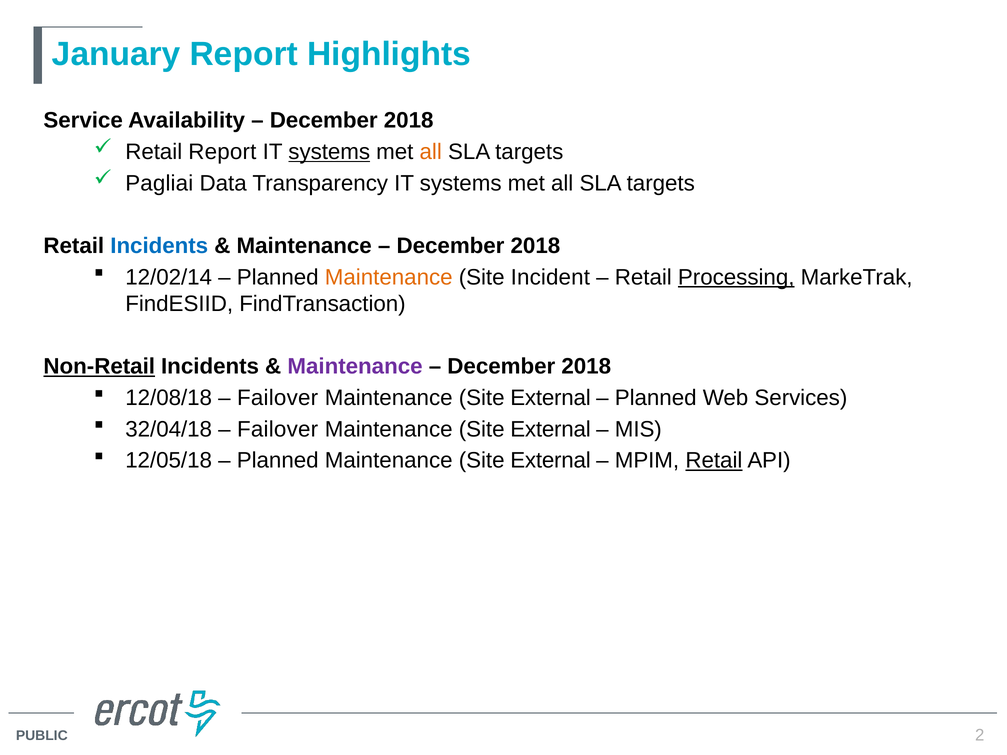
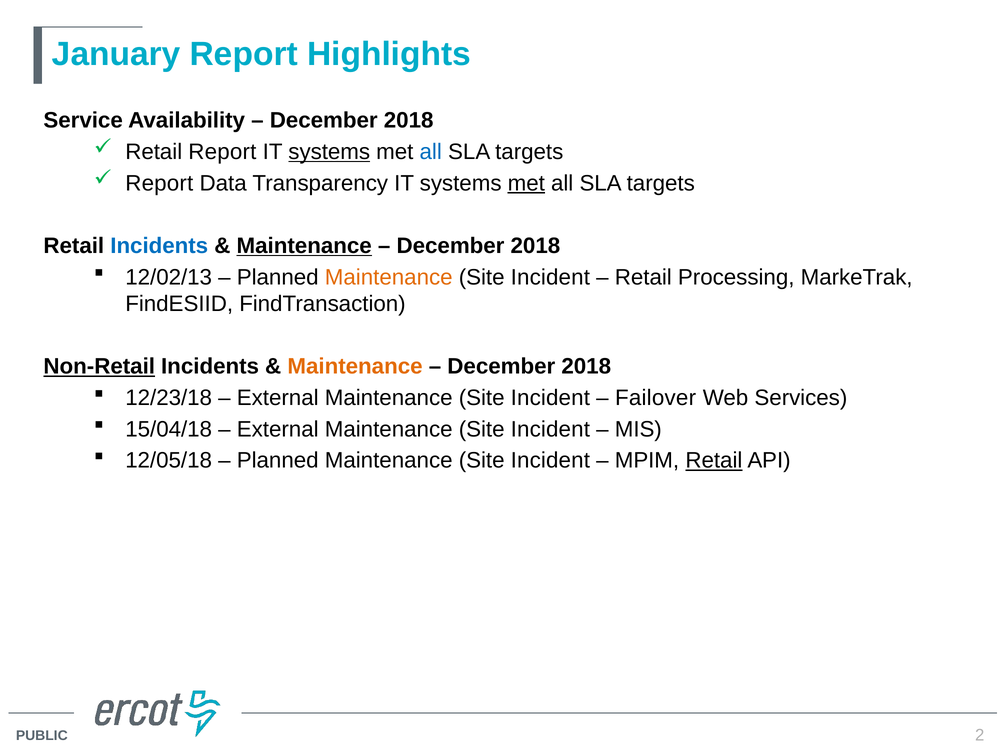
all at (431, 152) colour: orange -> blue
Pagliai at (159, 183): Pagliai -> Report
met at (526, 183) underline: none -> present
Maintenance at (304, 246) underline: none -> present
12/02/14: 12/02/14 -> 12/02/13
Processing underline: present -> none
Maintenance at (355, 367) colour: purple -> orange
12/08/18: 12/08/18 -> 12/23/18
Failover at (278, 398): Failover -> External
External at (551, 398): External -> Incident
Planned at (656, 398): Planned -> Failover
32/04/18: 32/04/18 -> 15/04/18
Failover at (278, 429): Failover -> External
External at (551, 429): External -> Incident
External at (551, 461): External -> Incident
